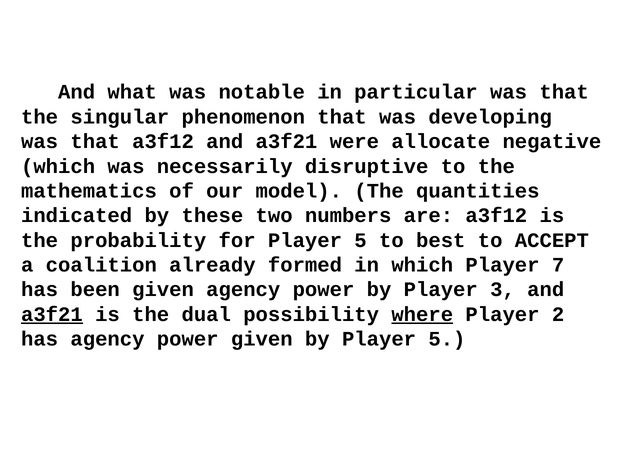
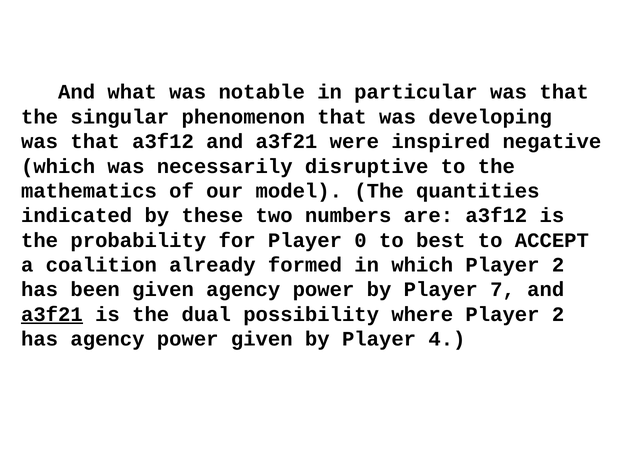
allocate: allocate -> inspired
for Player 5: 5 -> 0
which Player 7: 7 -> 2
3: 3 -> 7
where underline: present -> none
by Player 5: 5 -> 4
